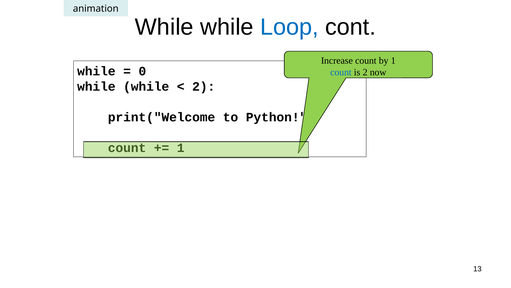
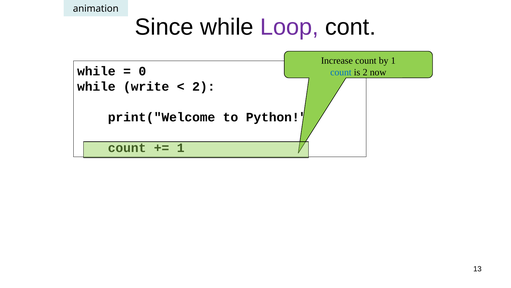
While at (164, 27): While -> Since
Loop colour: blue -> purple
while at (146, 86): while -> write
